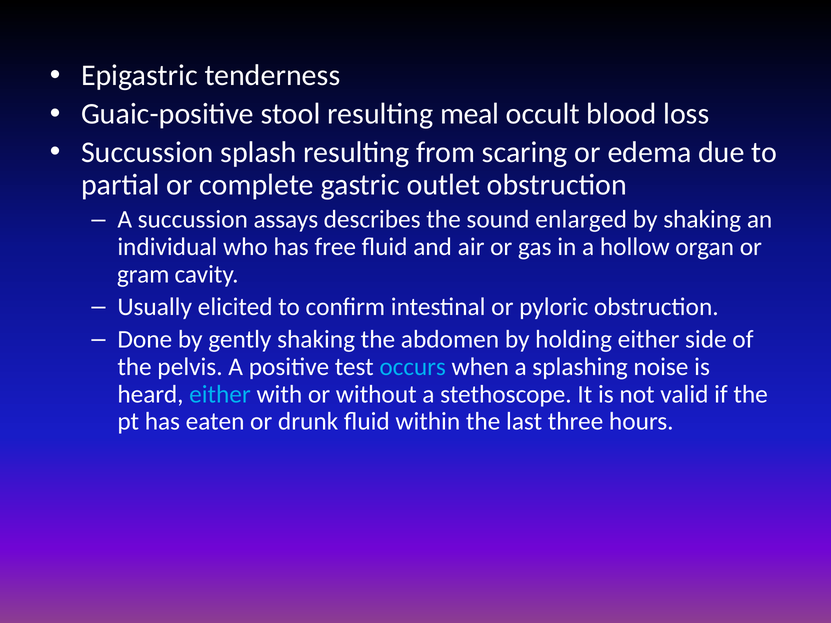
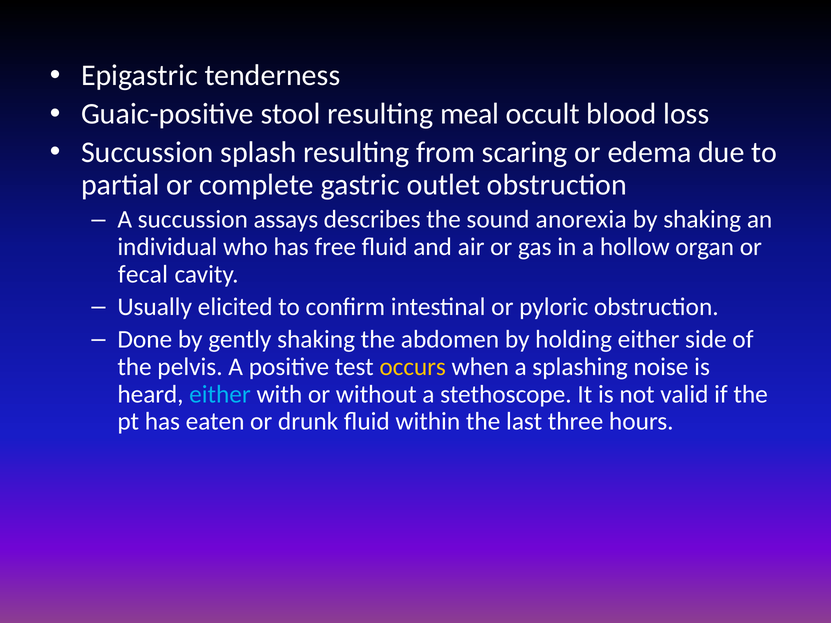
enlarged: enlarged -> anorexia
gram: gram -> fecal
occurs colour: light blue -> yellow
